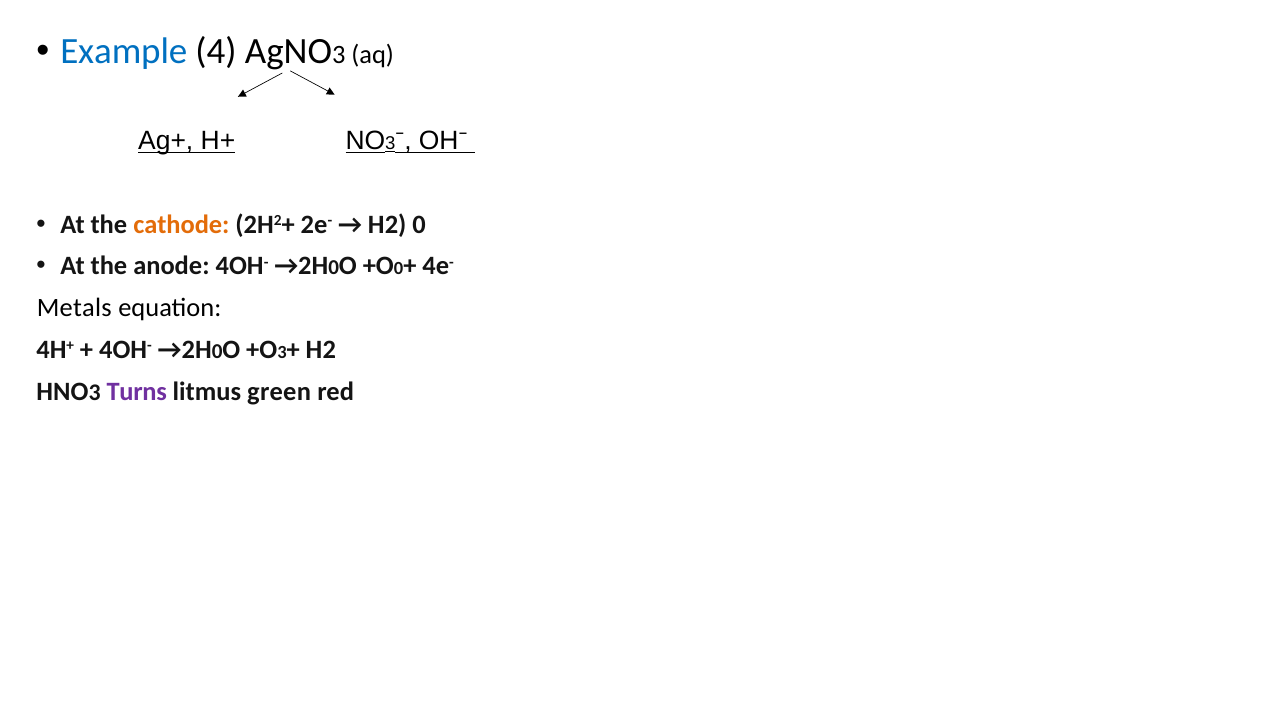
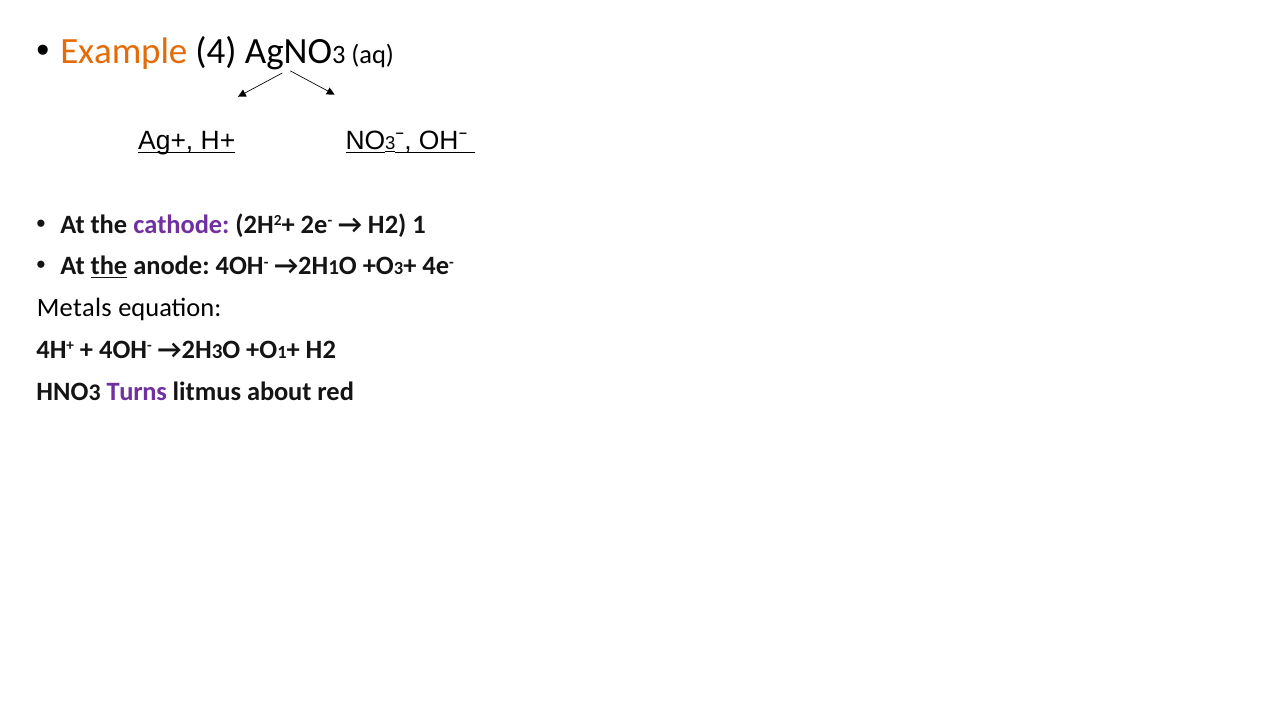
Example colour: blue -> orange
cathode colour: orange -> purple
H2 0: 0 -> 1
the at (109, 266) underline: none -> present
0 at (334, 268): 0 -> 1
0 at (399, 269): 0 -> 3
0 at (217, 352): 0 -> 3
3 at (282, 352): 3 -> 1
green: green -> about
